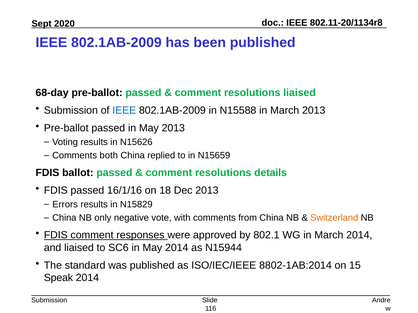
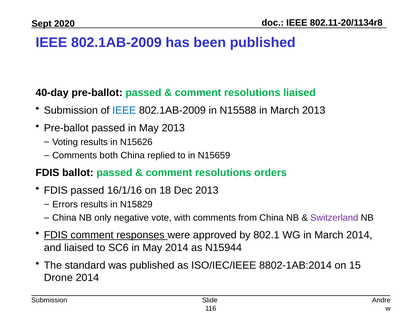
68-day: 68-day -> 40-day
details: details -> orders
Switzerland colour: orange -> purple
Speak: Speak -> Drone
